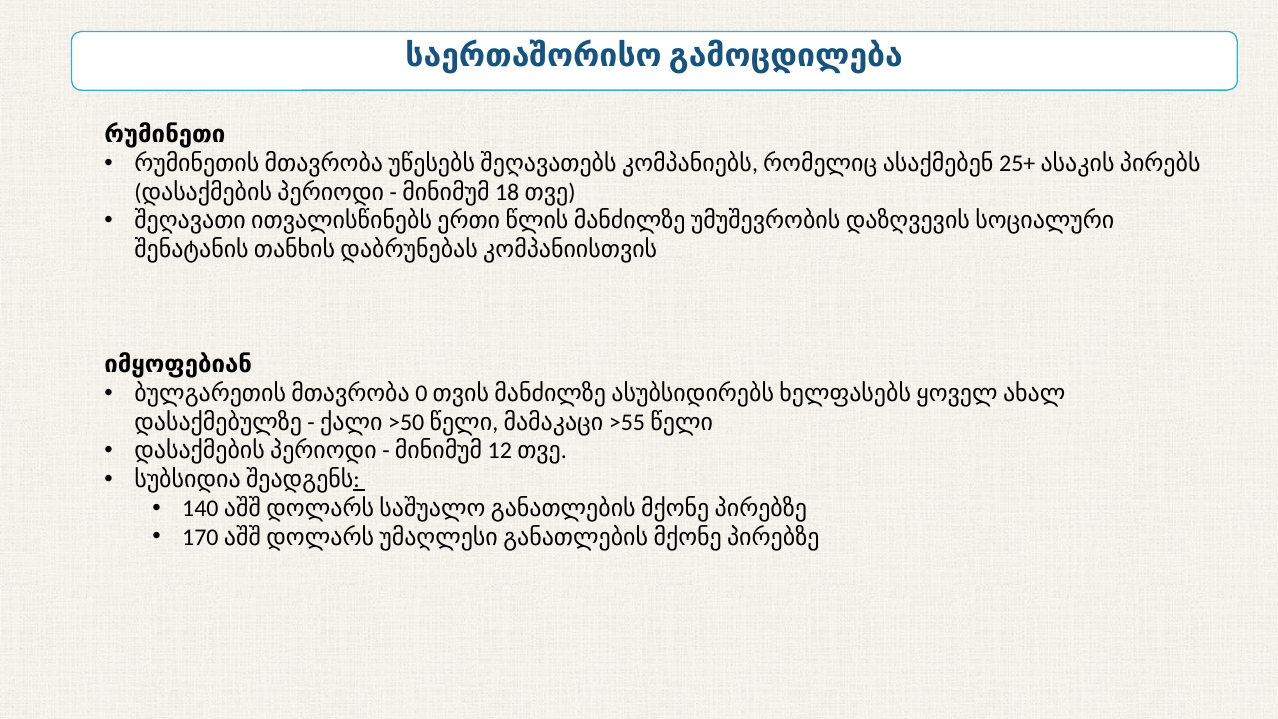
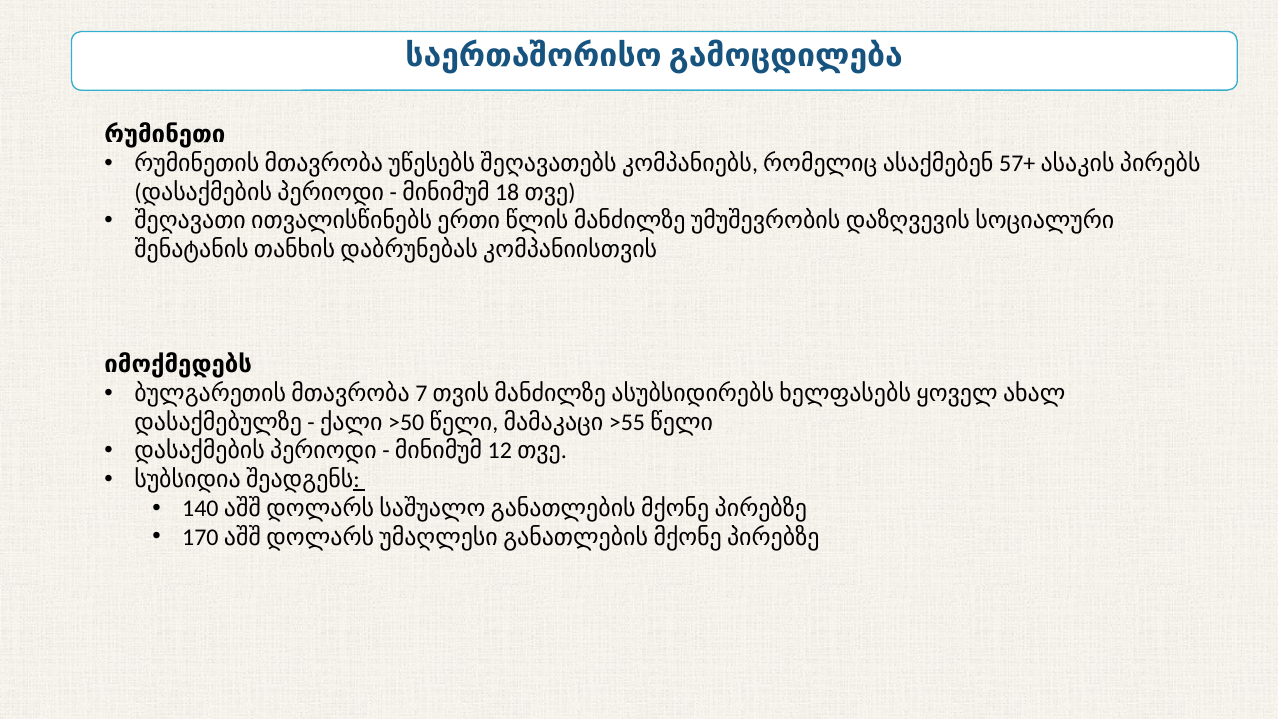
25+: 25+ -> 57+
იმყოფებიან: იმყოფებიან -> იმოქმედებს
0: 0 -> 7
